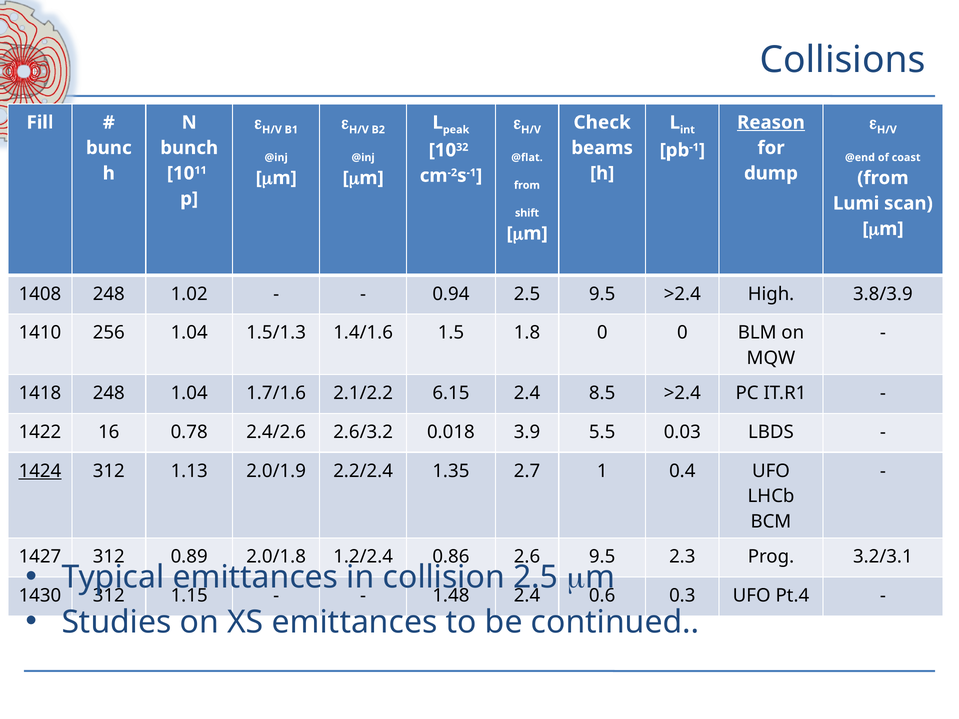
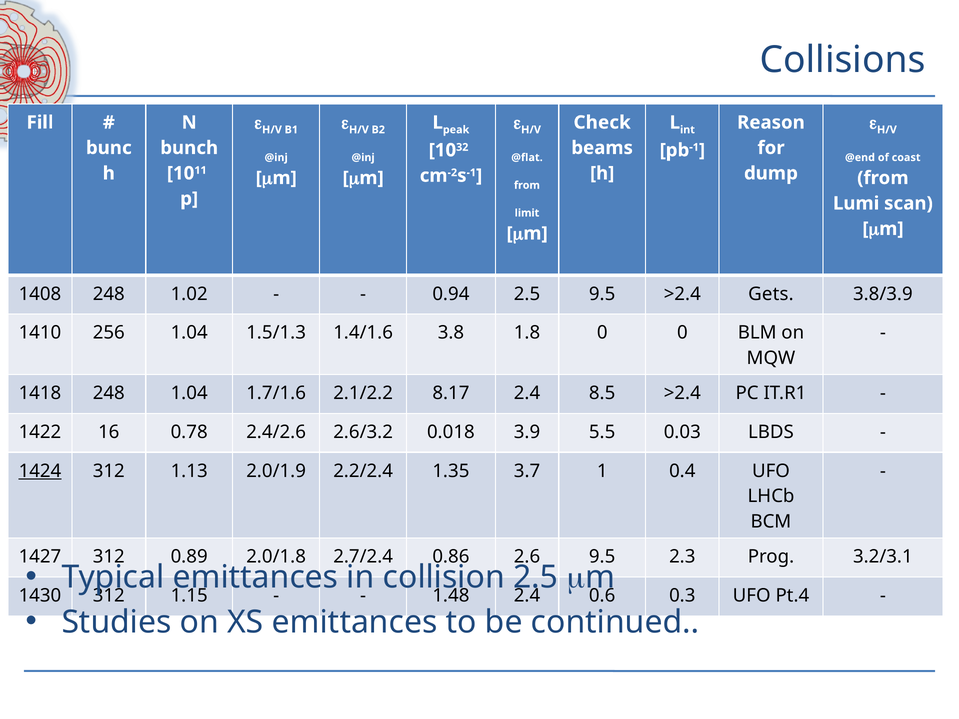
Reason underline: present -> none
shift: shift -> limit
High: High -> Gets
1.5: 1.5 -> 3.8
6.15: 6.15 -> 8.17
2.7: 2.7 -> 3.7
1.2/2.4: 1.2/2.4 -> 2.7/2.4
